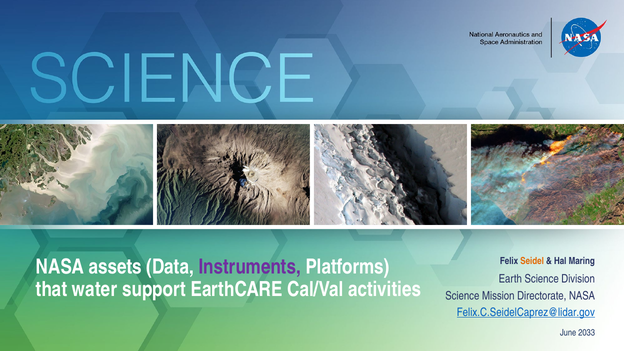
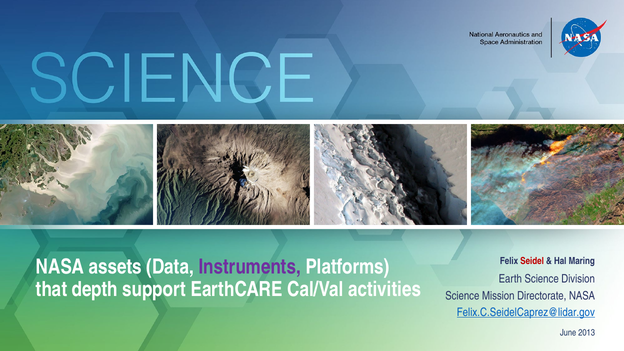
Seidel colour: orange -> red
water: water -> depth
2033: 2033 -> 2013
